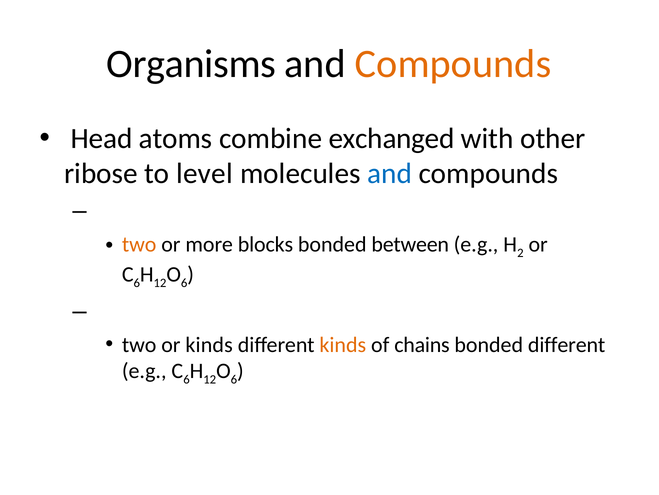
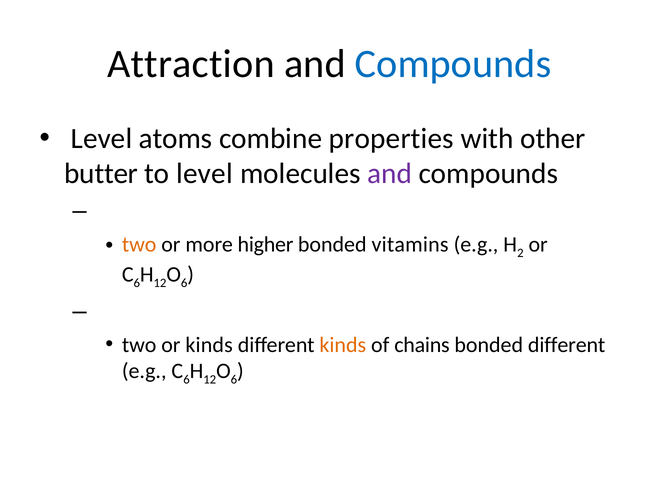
Organisms: Organisms -> Attraction
Compounds at (453, 64) colour: orange -> blue
Head at (102, 138): Head -> Level
exchanged: exchanged -> properties
ribose: ribose -> butter
and at (390, 173) colour: blue -> purple
blocks: blocks -> higher
between: between -> vitamins
